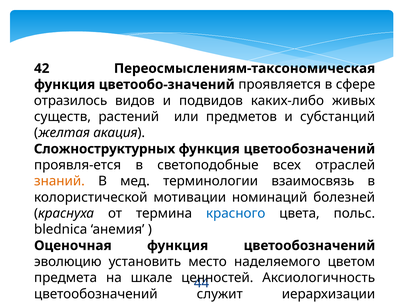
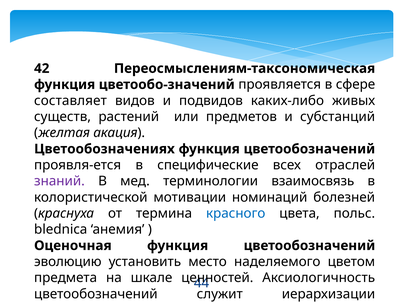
отразилось: отразилось -> составляет
Сложноструктурных: Сложноструктурных -> Цветообозначениях
светоподобные: светоподобные -> специфические
знаний colour: orange -> purple
